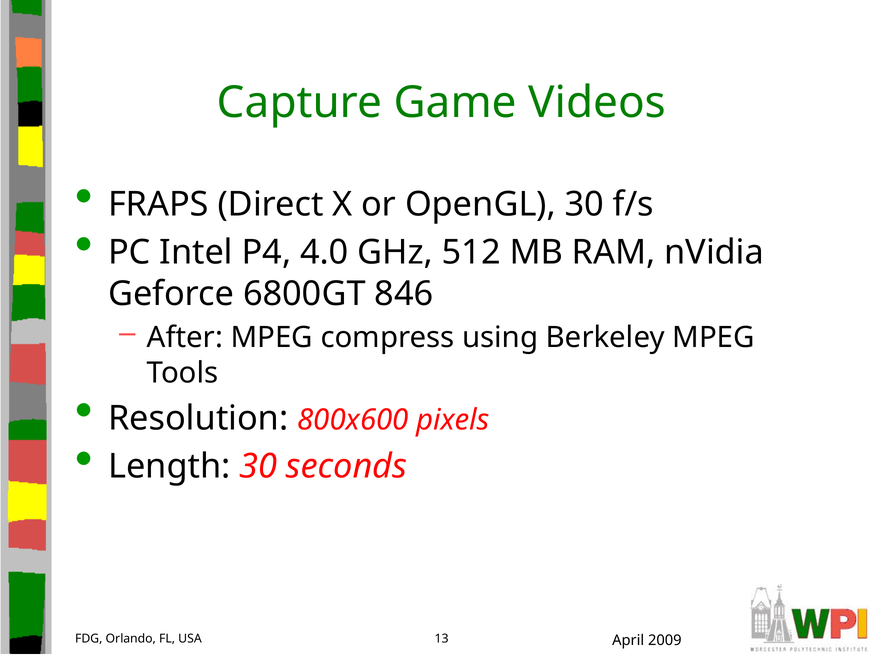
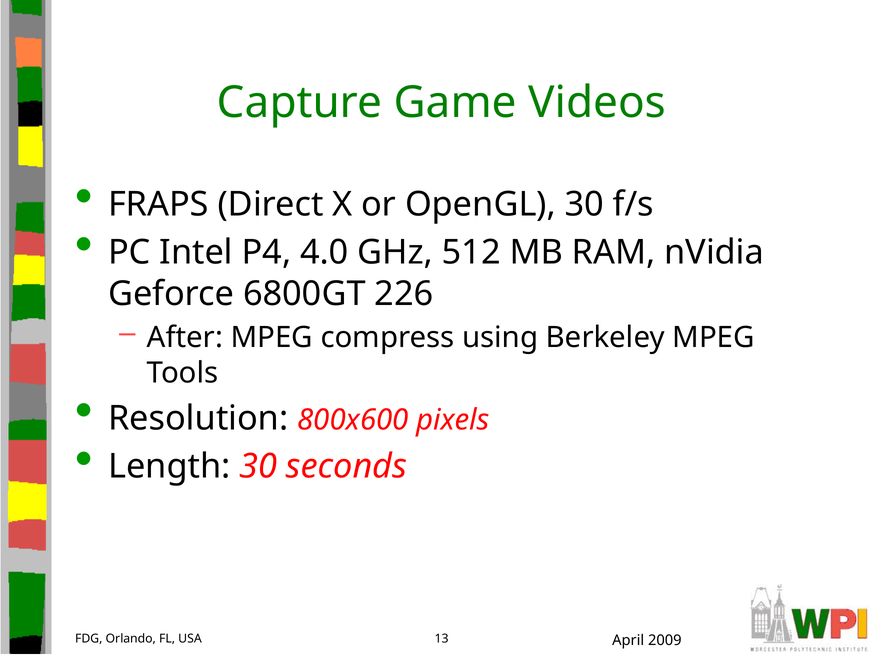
846: 846 -> 226
